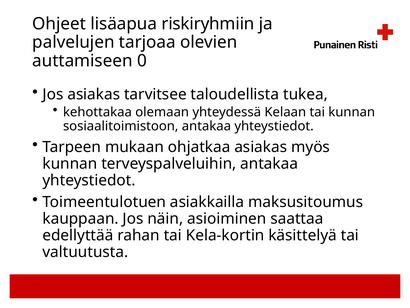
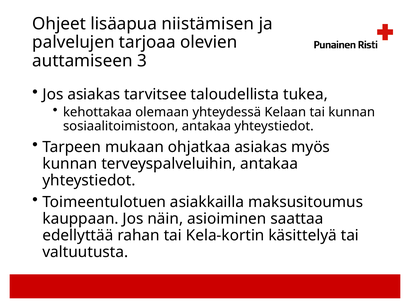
riskiryhmiin: riskiryhmiin -> niistämisen
0: 0 -> 3
